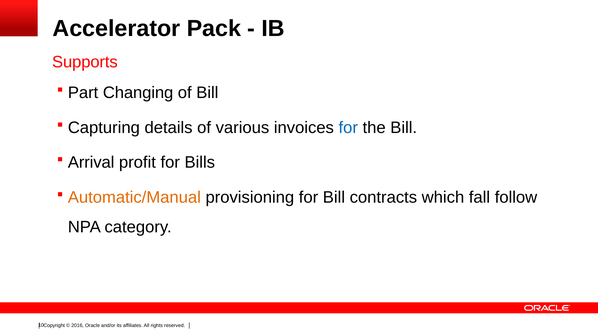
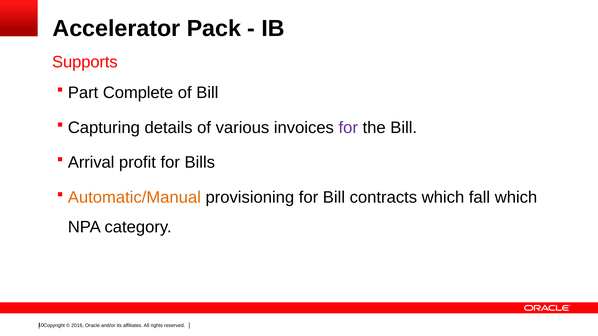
Changing: Changing -> Complete
for at (348, 128) colour: blue -> purple
fall follow: follow -> which
